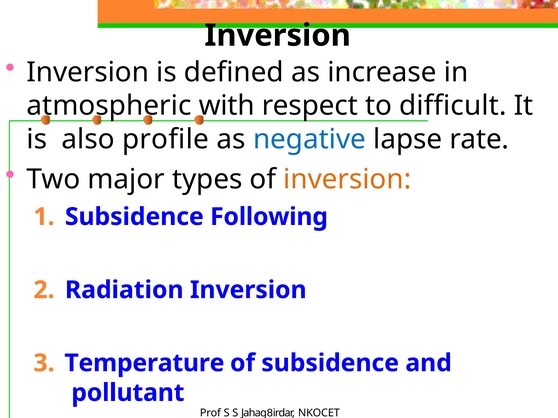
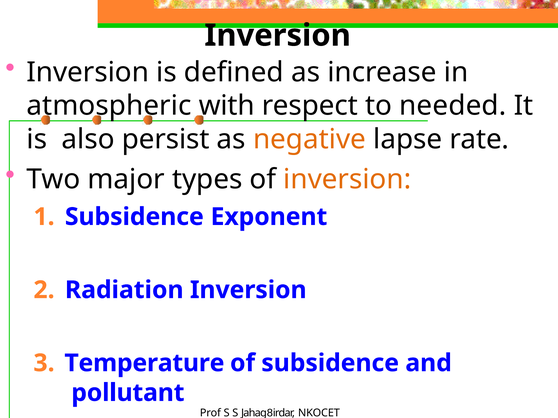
difficult: difficult -> needed
profile: profile -> persist
negative colour: blue -> orange
Following: Following -> Exponent
